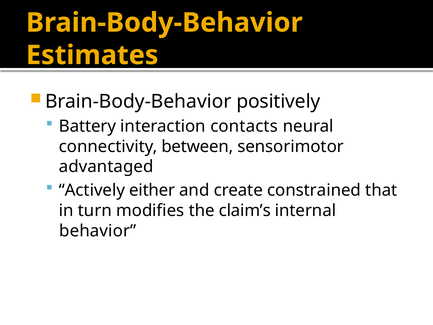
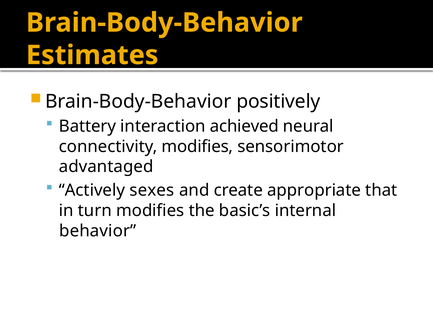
contacts: contacts -> achieved
connectivity between: between -> modifies
either: either -> sexes
constrained: constrained -> appropriate
claim’s: claim’s -> basic’s
